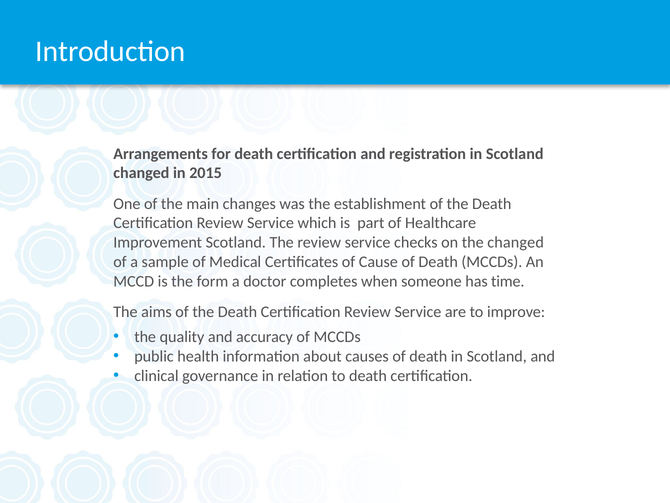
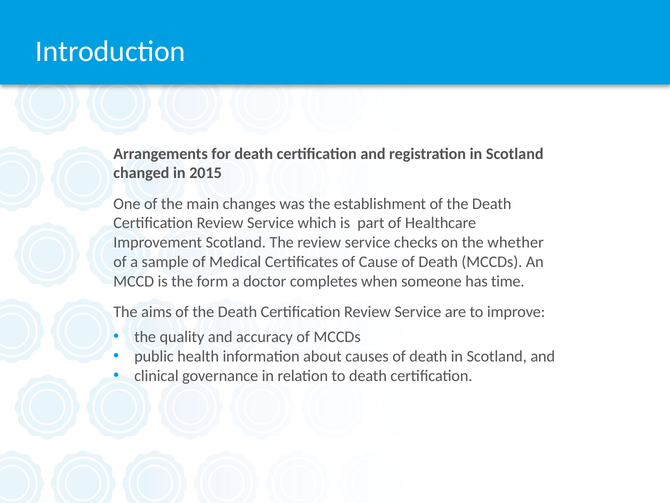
the changed: changed -> whether
